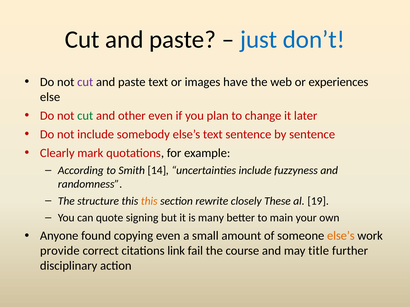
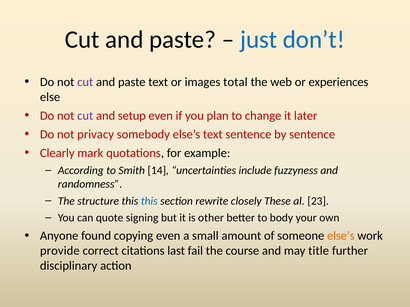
have: have -> total
cut at (85, 116) colour: green -> purple
other: other -> setup
not include: include -> privacy
this at (149, 201) colour: orange -> blue
19: 19 -> 23
many: many -> other
main: main -> body
link: link -> last
